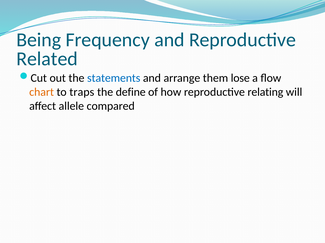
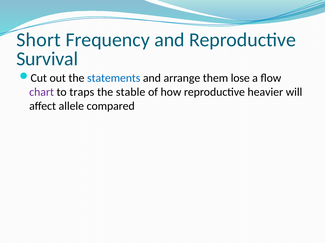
Being: Being -> Short
Related: Related -> Survival
chart colour: orange -> purple
define: define -> stable
relating: relating -> heavier
